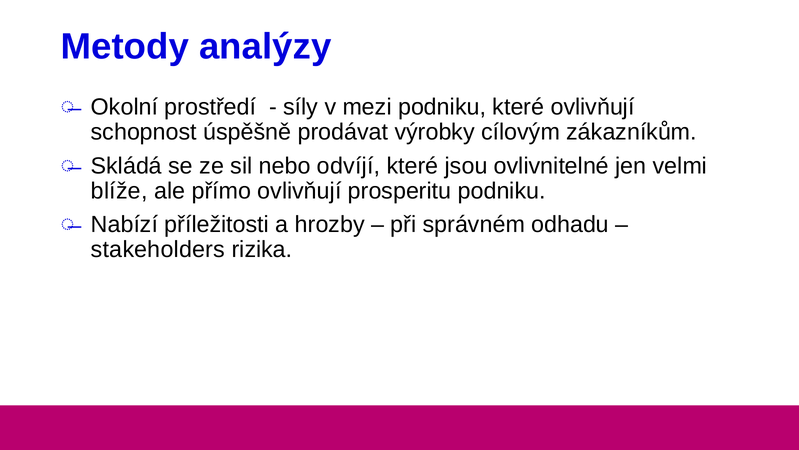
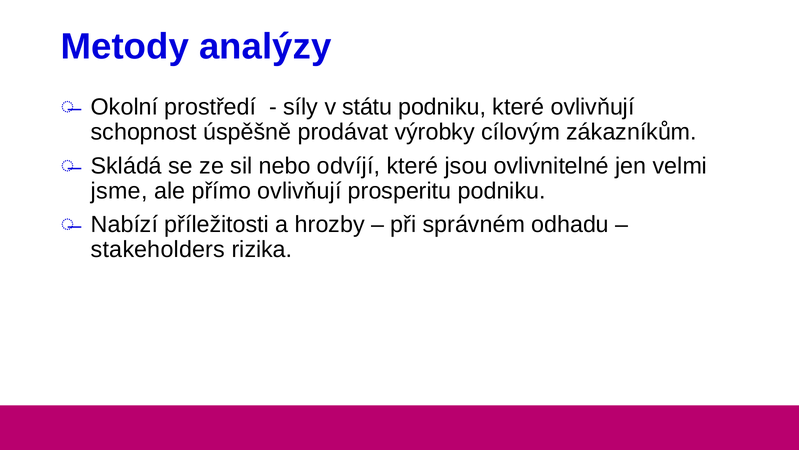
mezi: mezi -> státu
blíže: blíže -> jsme
